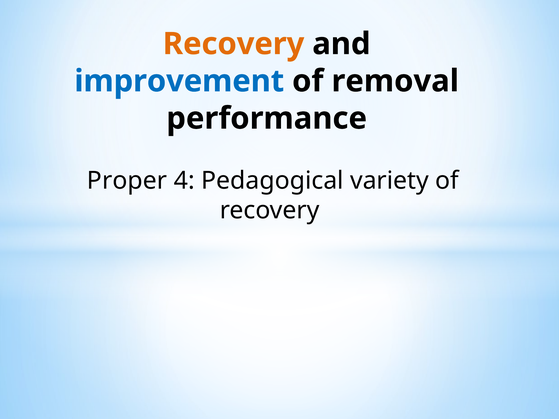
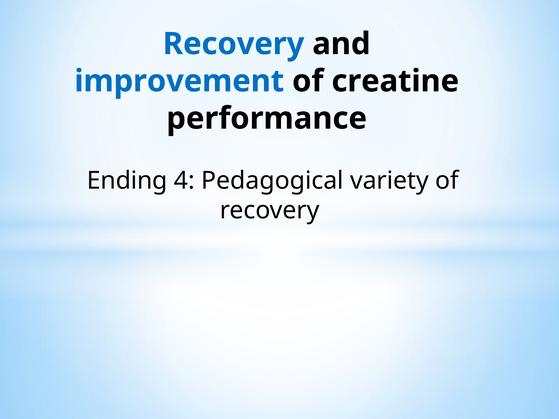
Recovery at (234, 44) colour: orange -> blue
removal: removal -> creatine
Proper: Proper -> Ending
